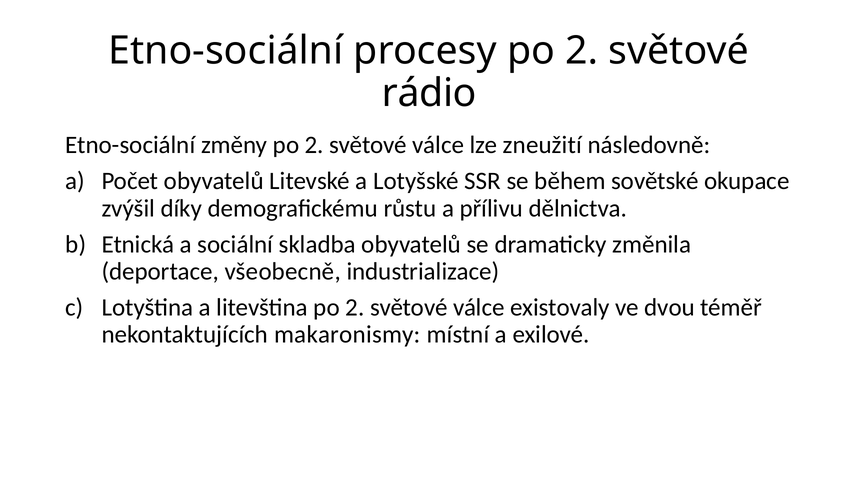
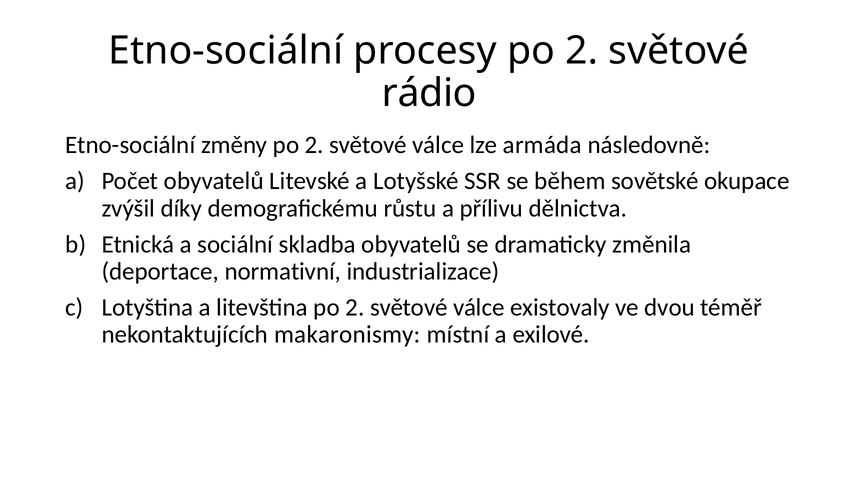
zneužití: zneužití -> armáda
všeobecně: všeobecně -> normativní
